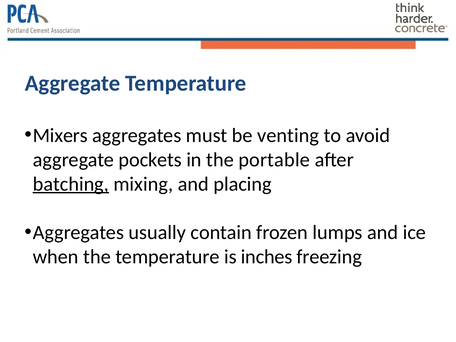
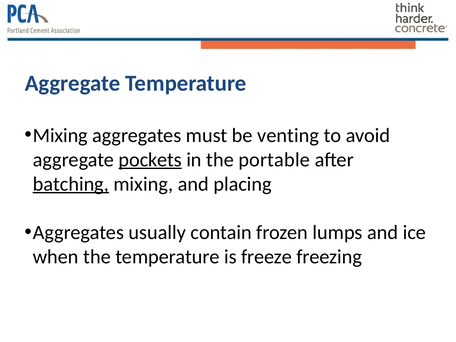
Mixers at (60, 135): Mixers -> Mixing
pockets underline: none -> present
inches: inches -> freeze
